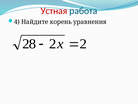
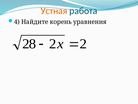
Устная colour: red -> orange
